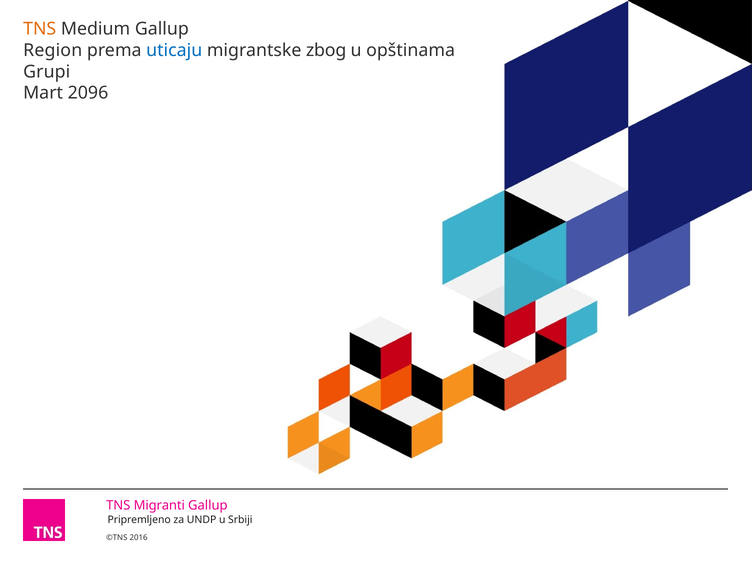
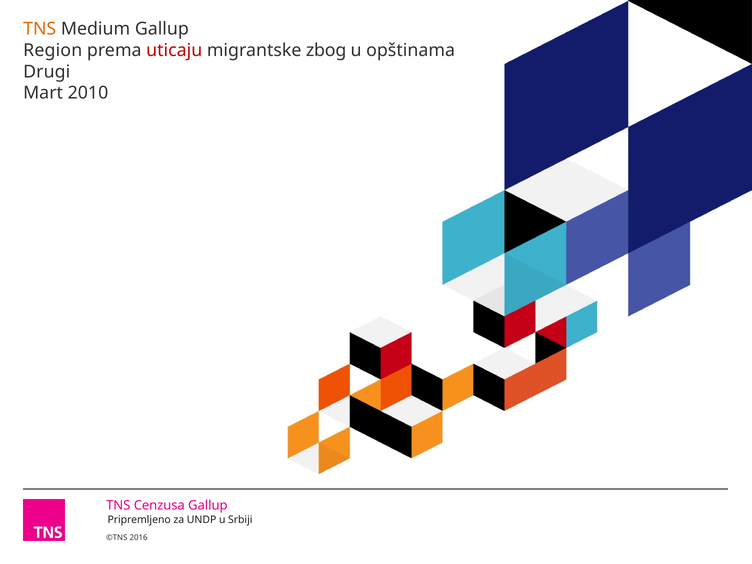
uticaju colour: blue -> red
Grupi: Grupi -> Drugi
2096: 2096 -> 2010
Migranti: Migranti -> Cenzusa
